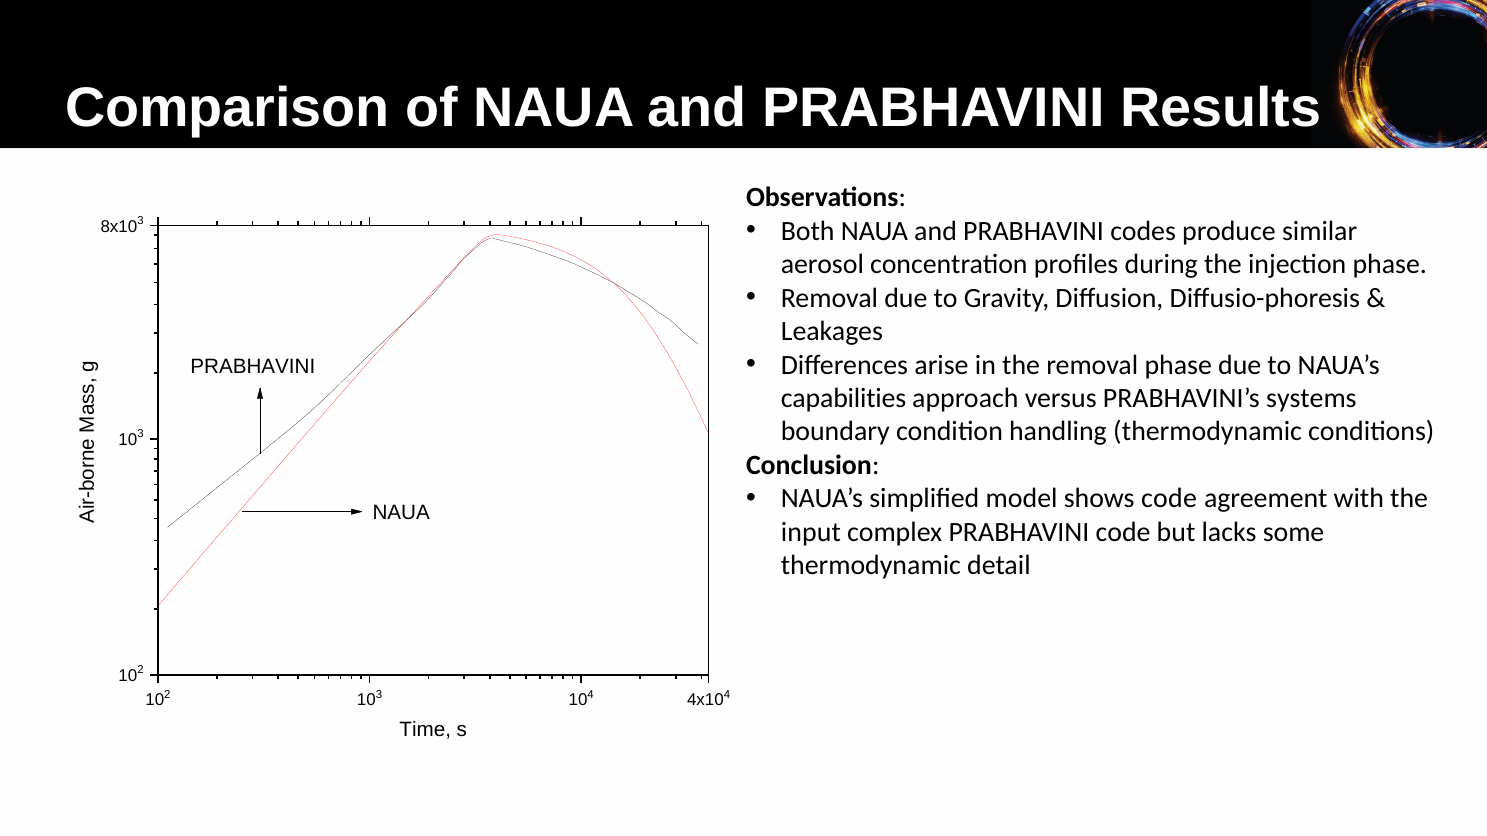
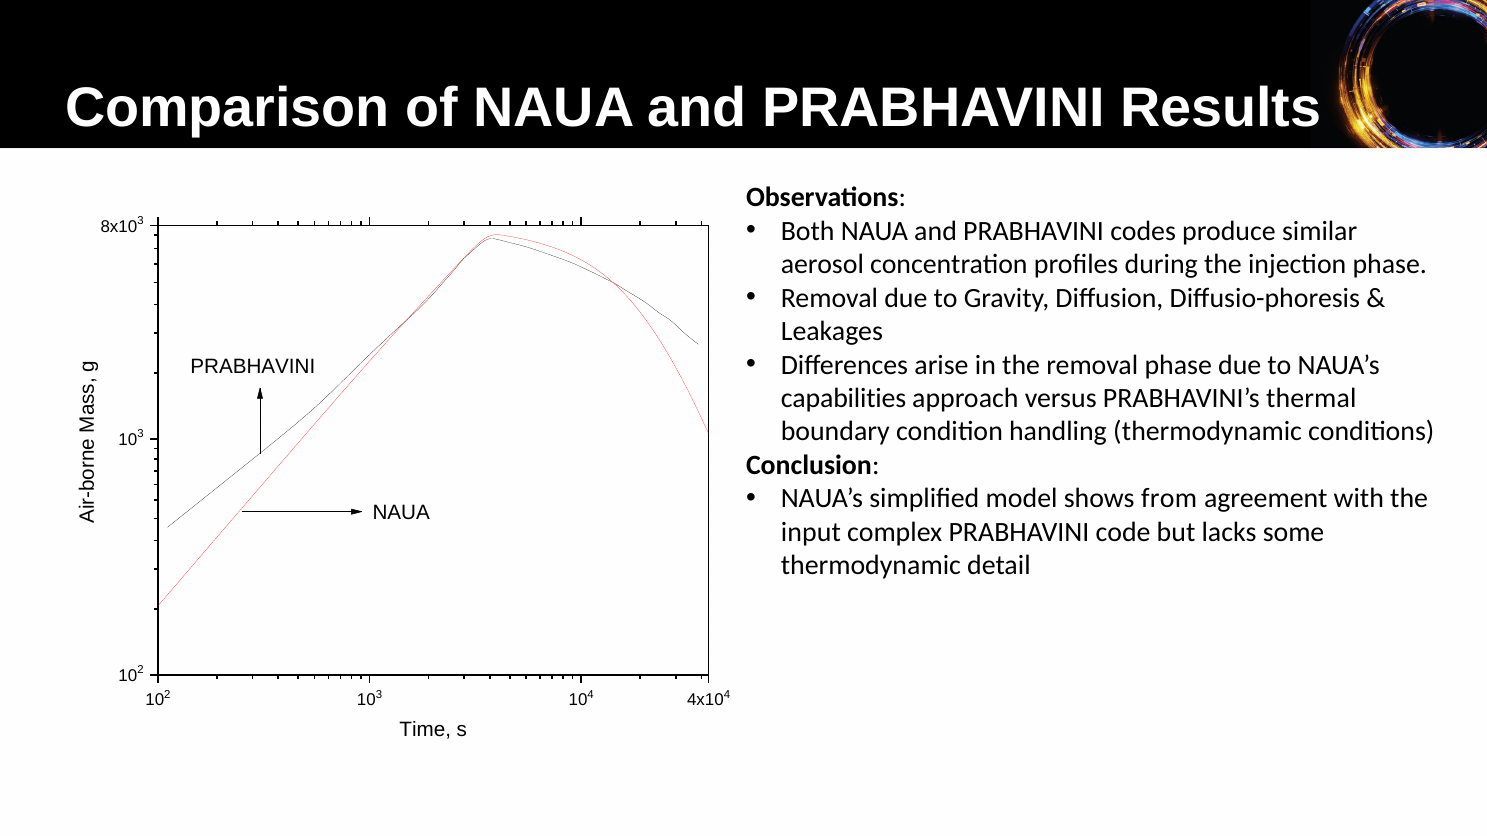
systems: systems -> thermal
shows code: code -> from
